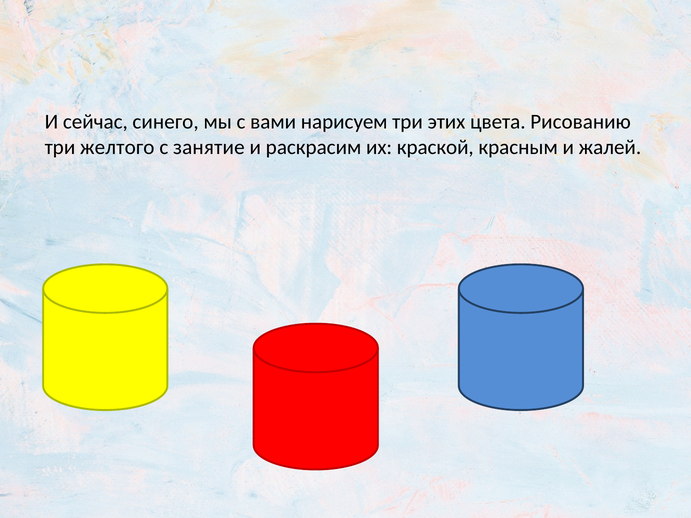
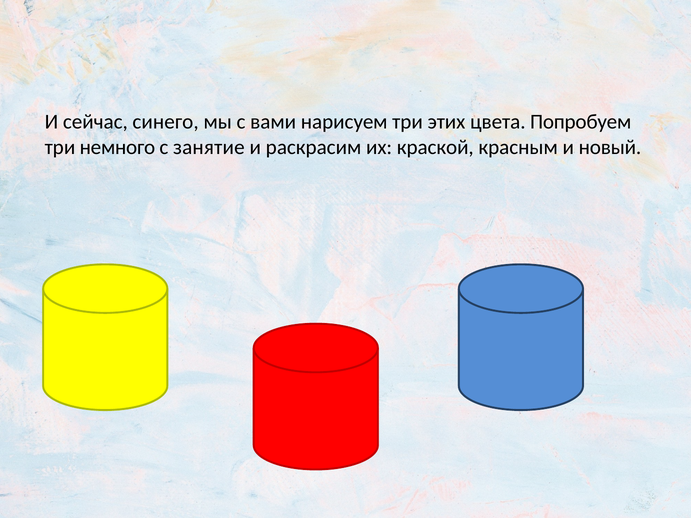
Рисованию: Рисованию -> Попробуем
желтого: желтого -> немного
жалей: жалей -> новый
